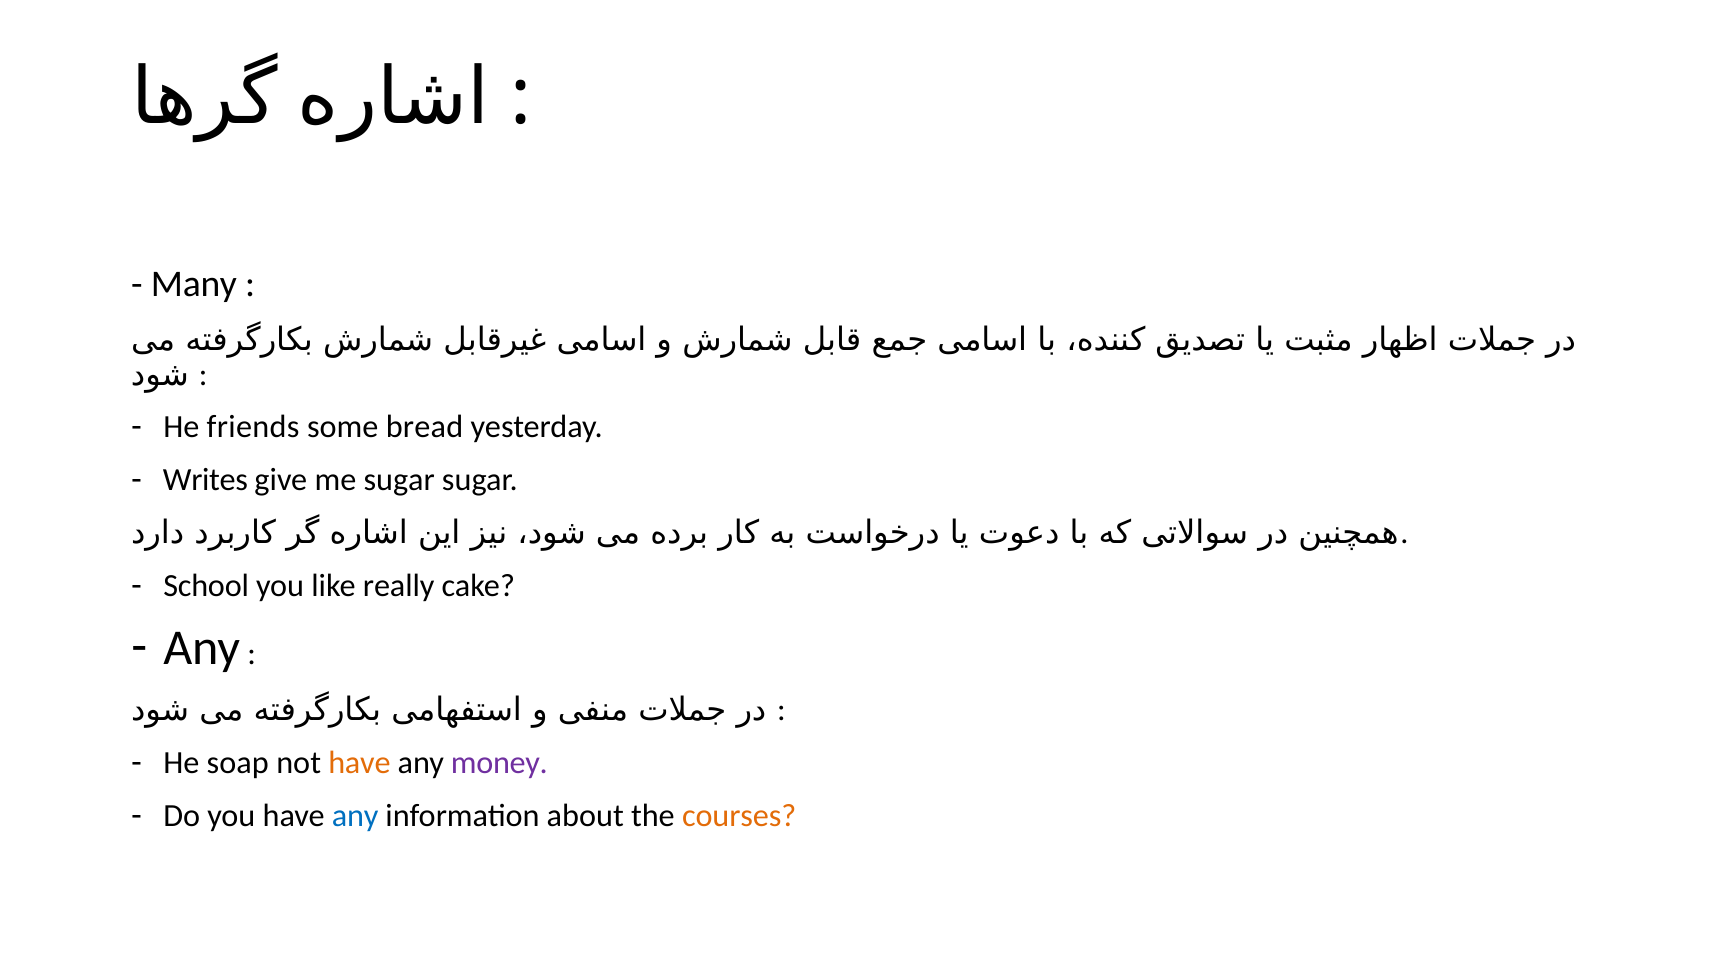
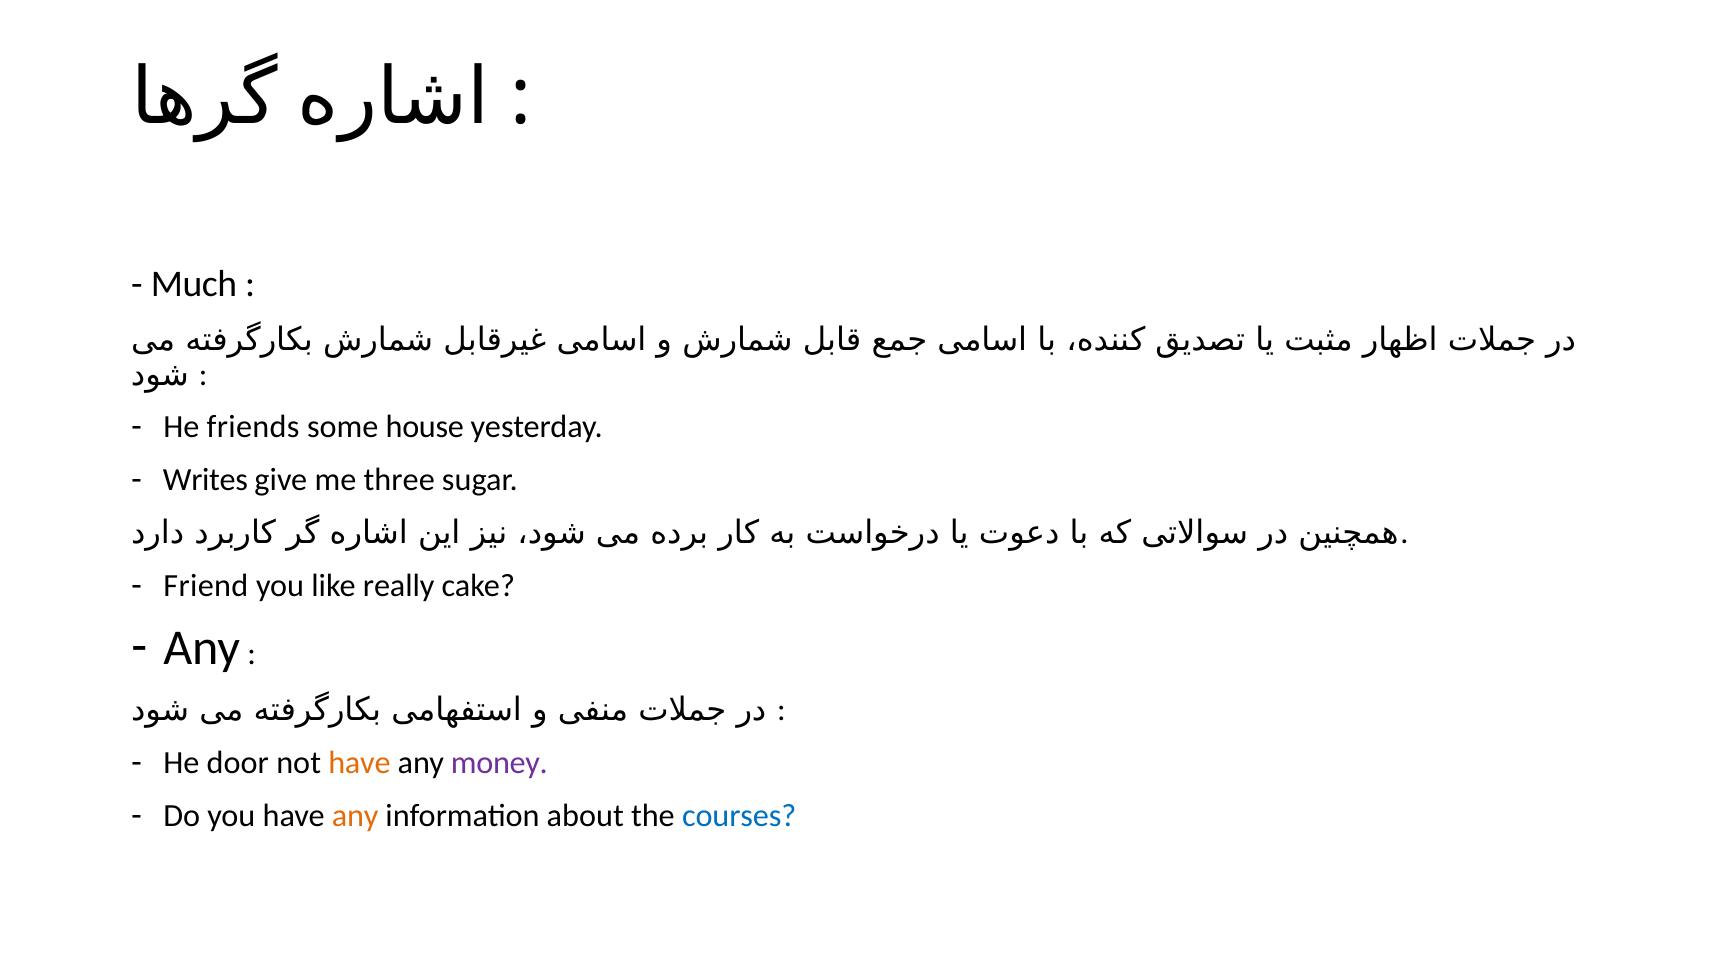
Many: Many -> Much
bread: bread -> house
me sugar: sugar -> three
School: School -> Friend
soap: soap -> door
any at (355, 816) colour: blue -> orange
courses colour: orange -> blue
